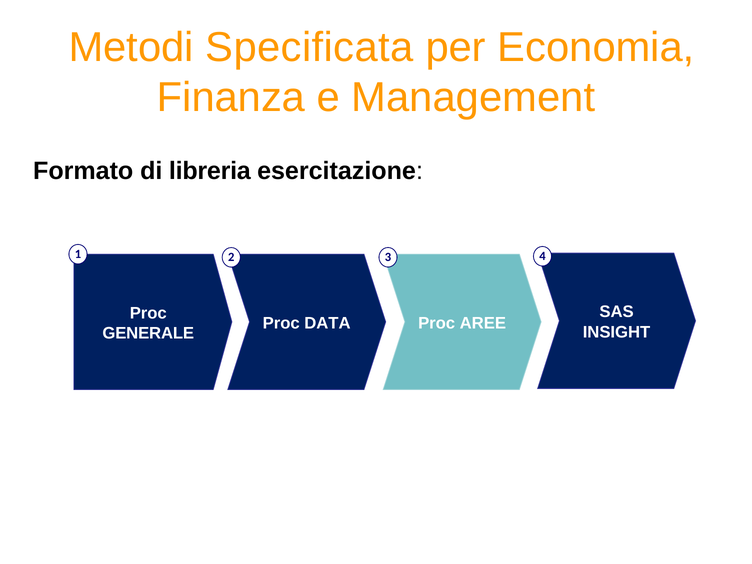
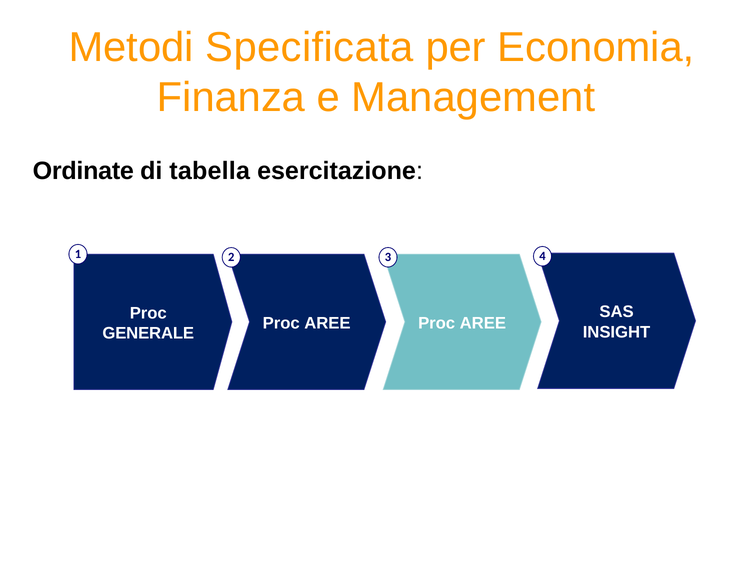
Formato: Formato -> Ordinate
libreria: libreria -> tabella
DATA at (327, 323): DATA -> AREE
